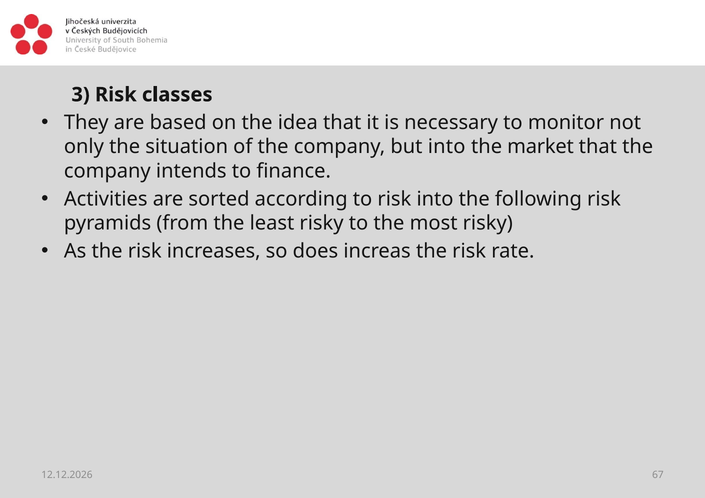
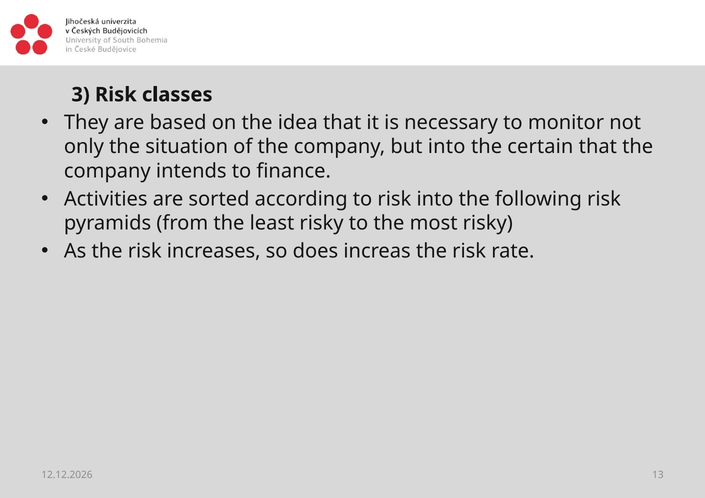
market: market -> certain
67: 67 -> 13
